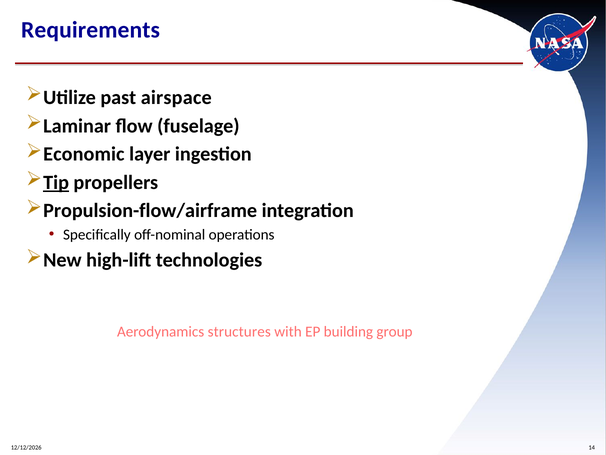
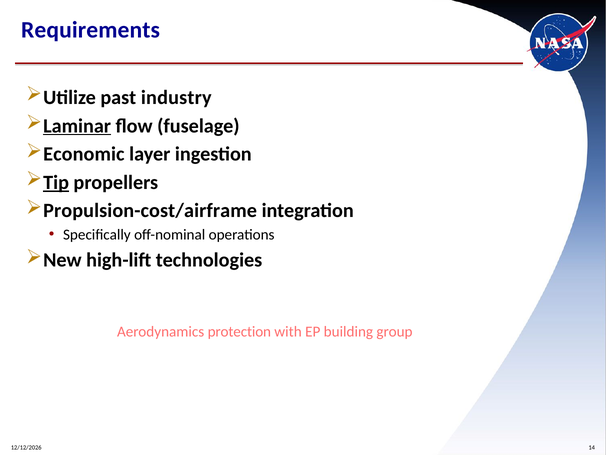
airspace: airspace -> industry
Laminar underline: none -> present
Propulsion-flow/airframe: Propulsion-flow/airframe -> Propulsion-cost/airframe
structures: structures -> protection
